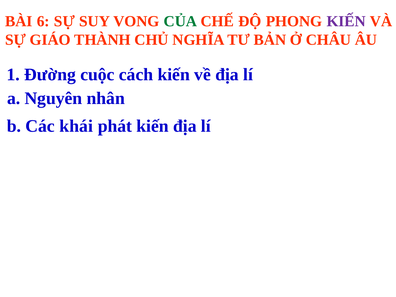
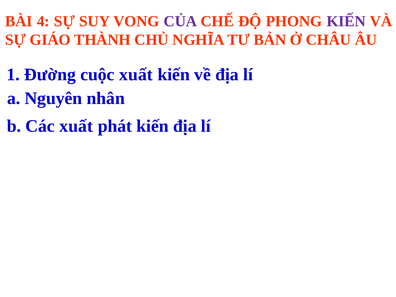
6: 6 -> 4
CỦA colour: green -> purple
cuộc cách: cách -> xuất
Các khái: khái -> xuất
